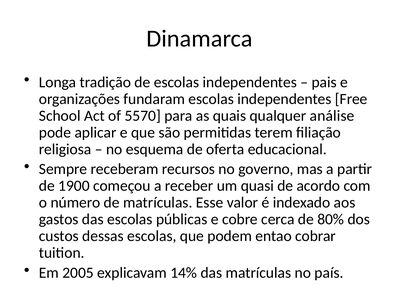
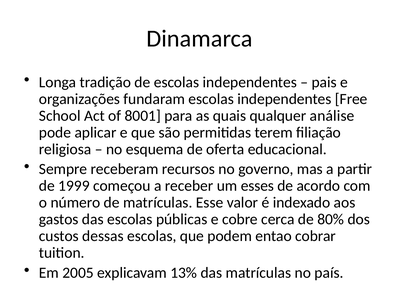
5570: 5570 -> 8001
1900: 1900 -> 1999
quasi: quasi -> esses
14%: 14% -> 13%
